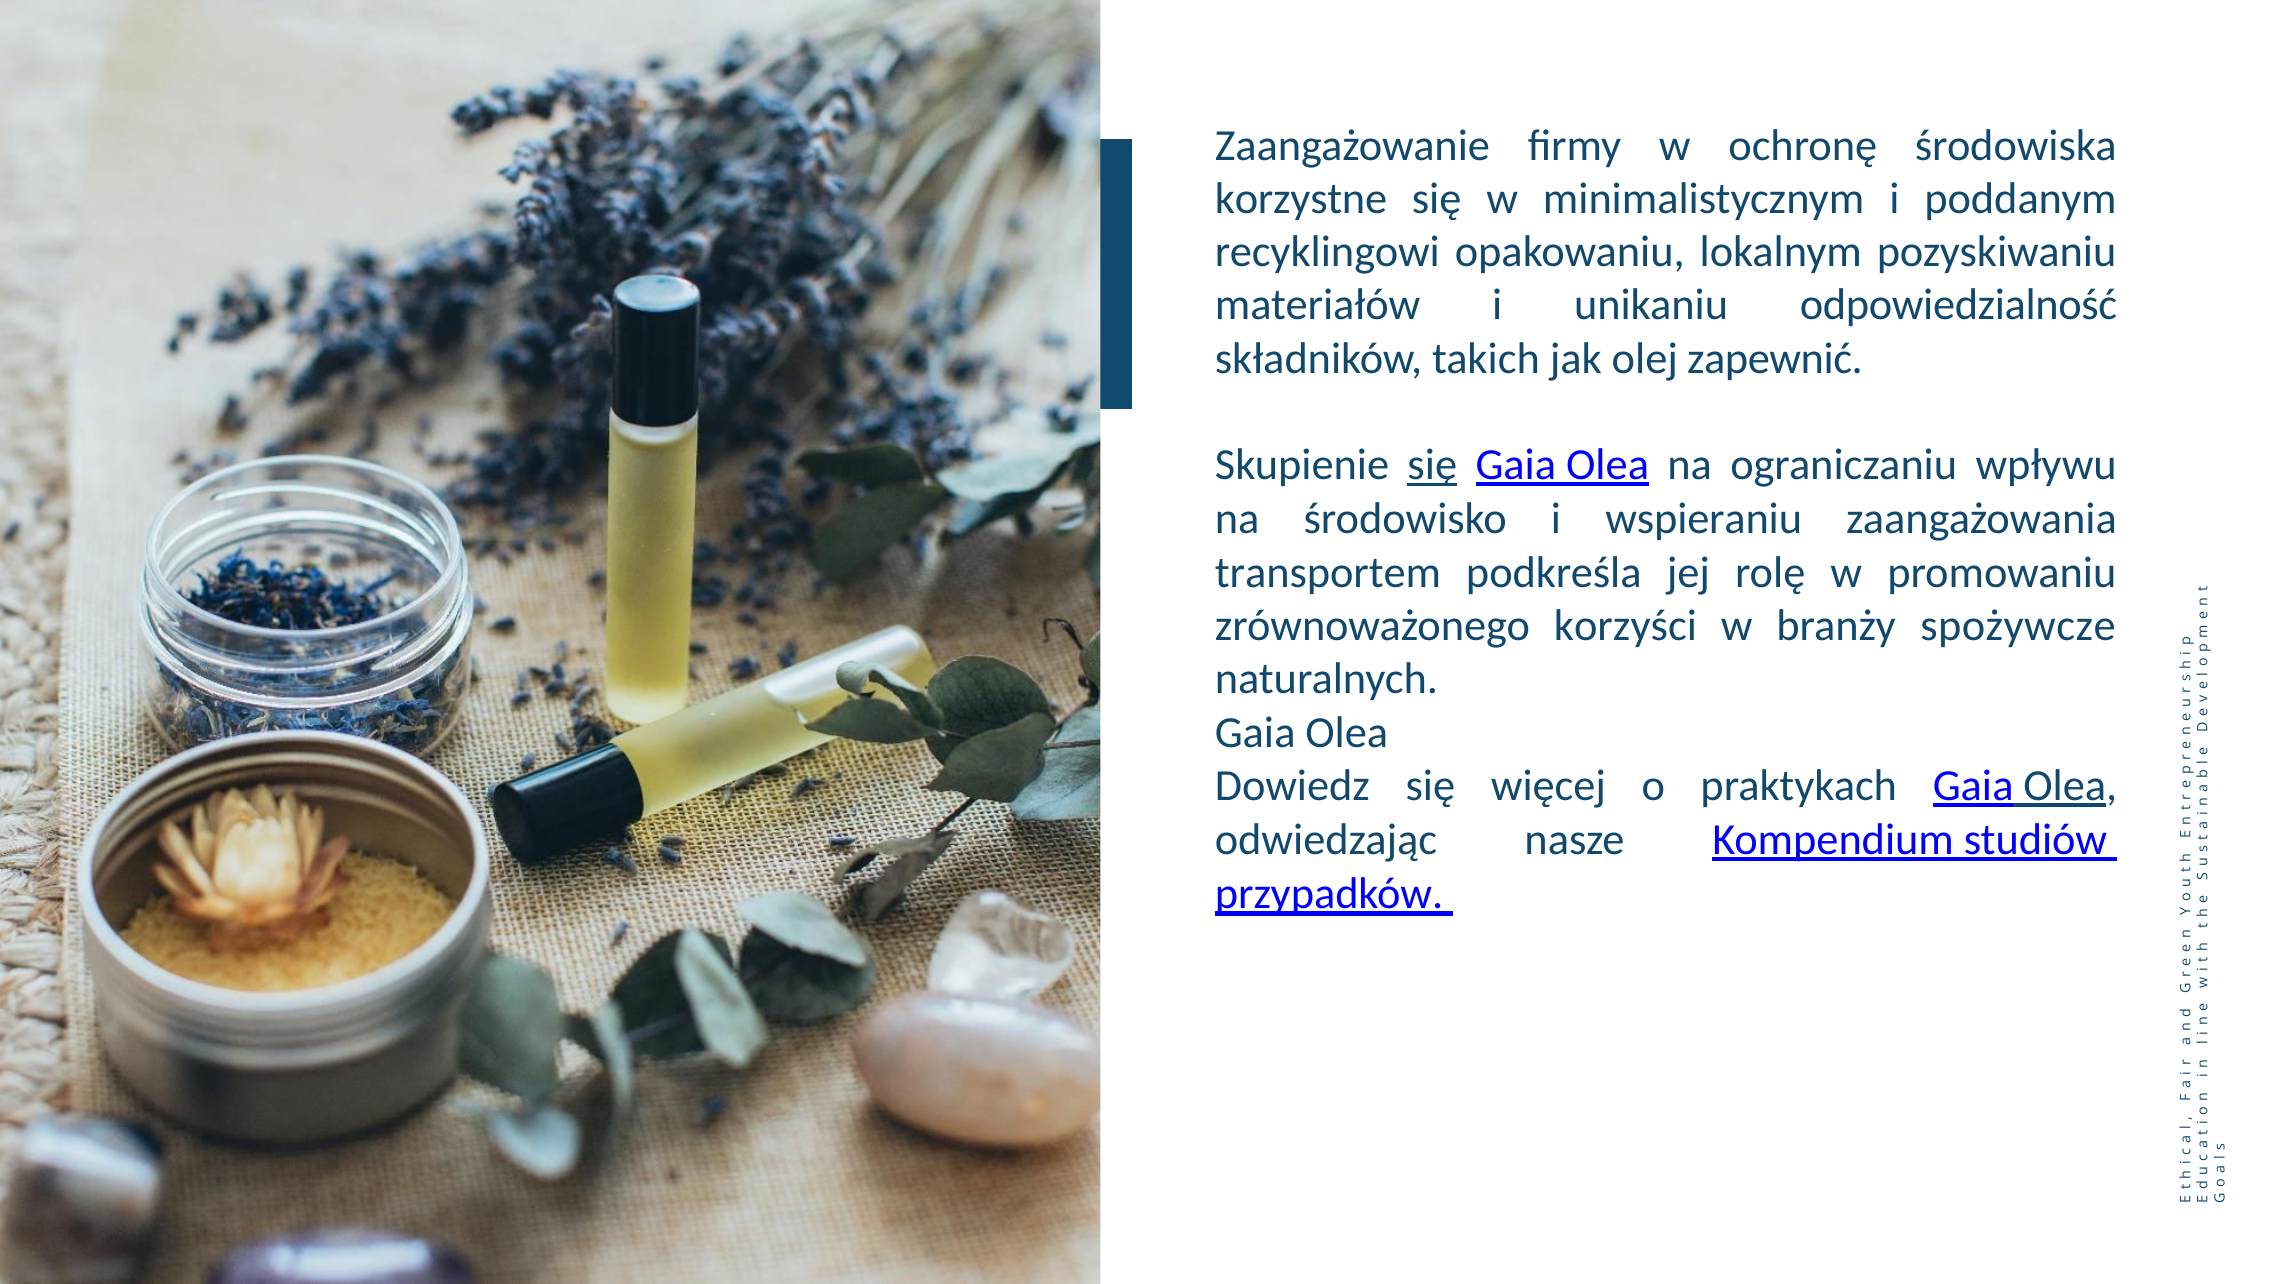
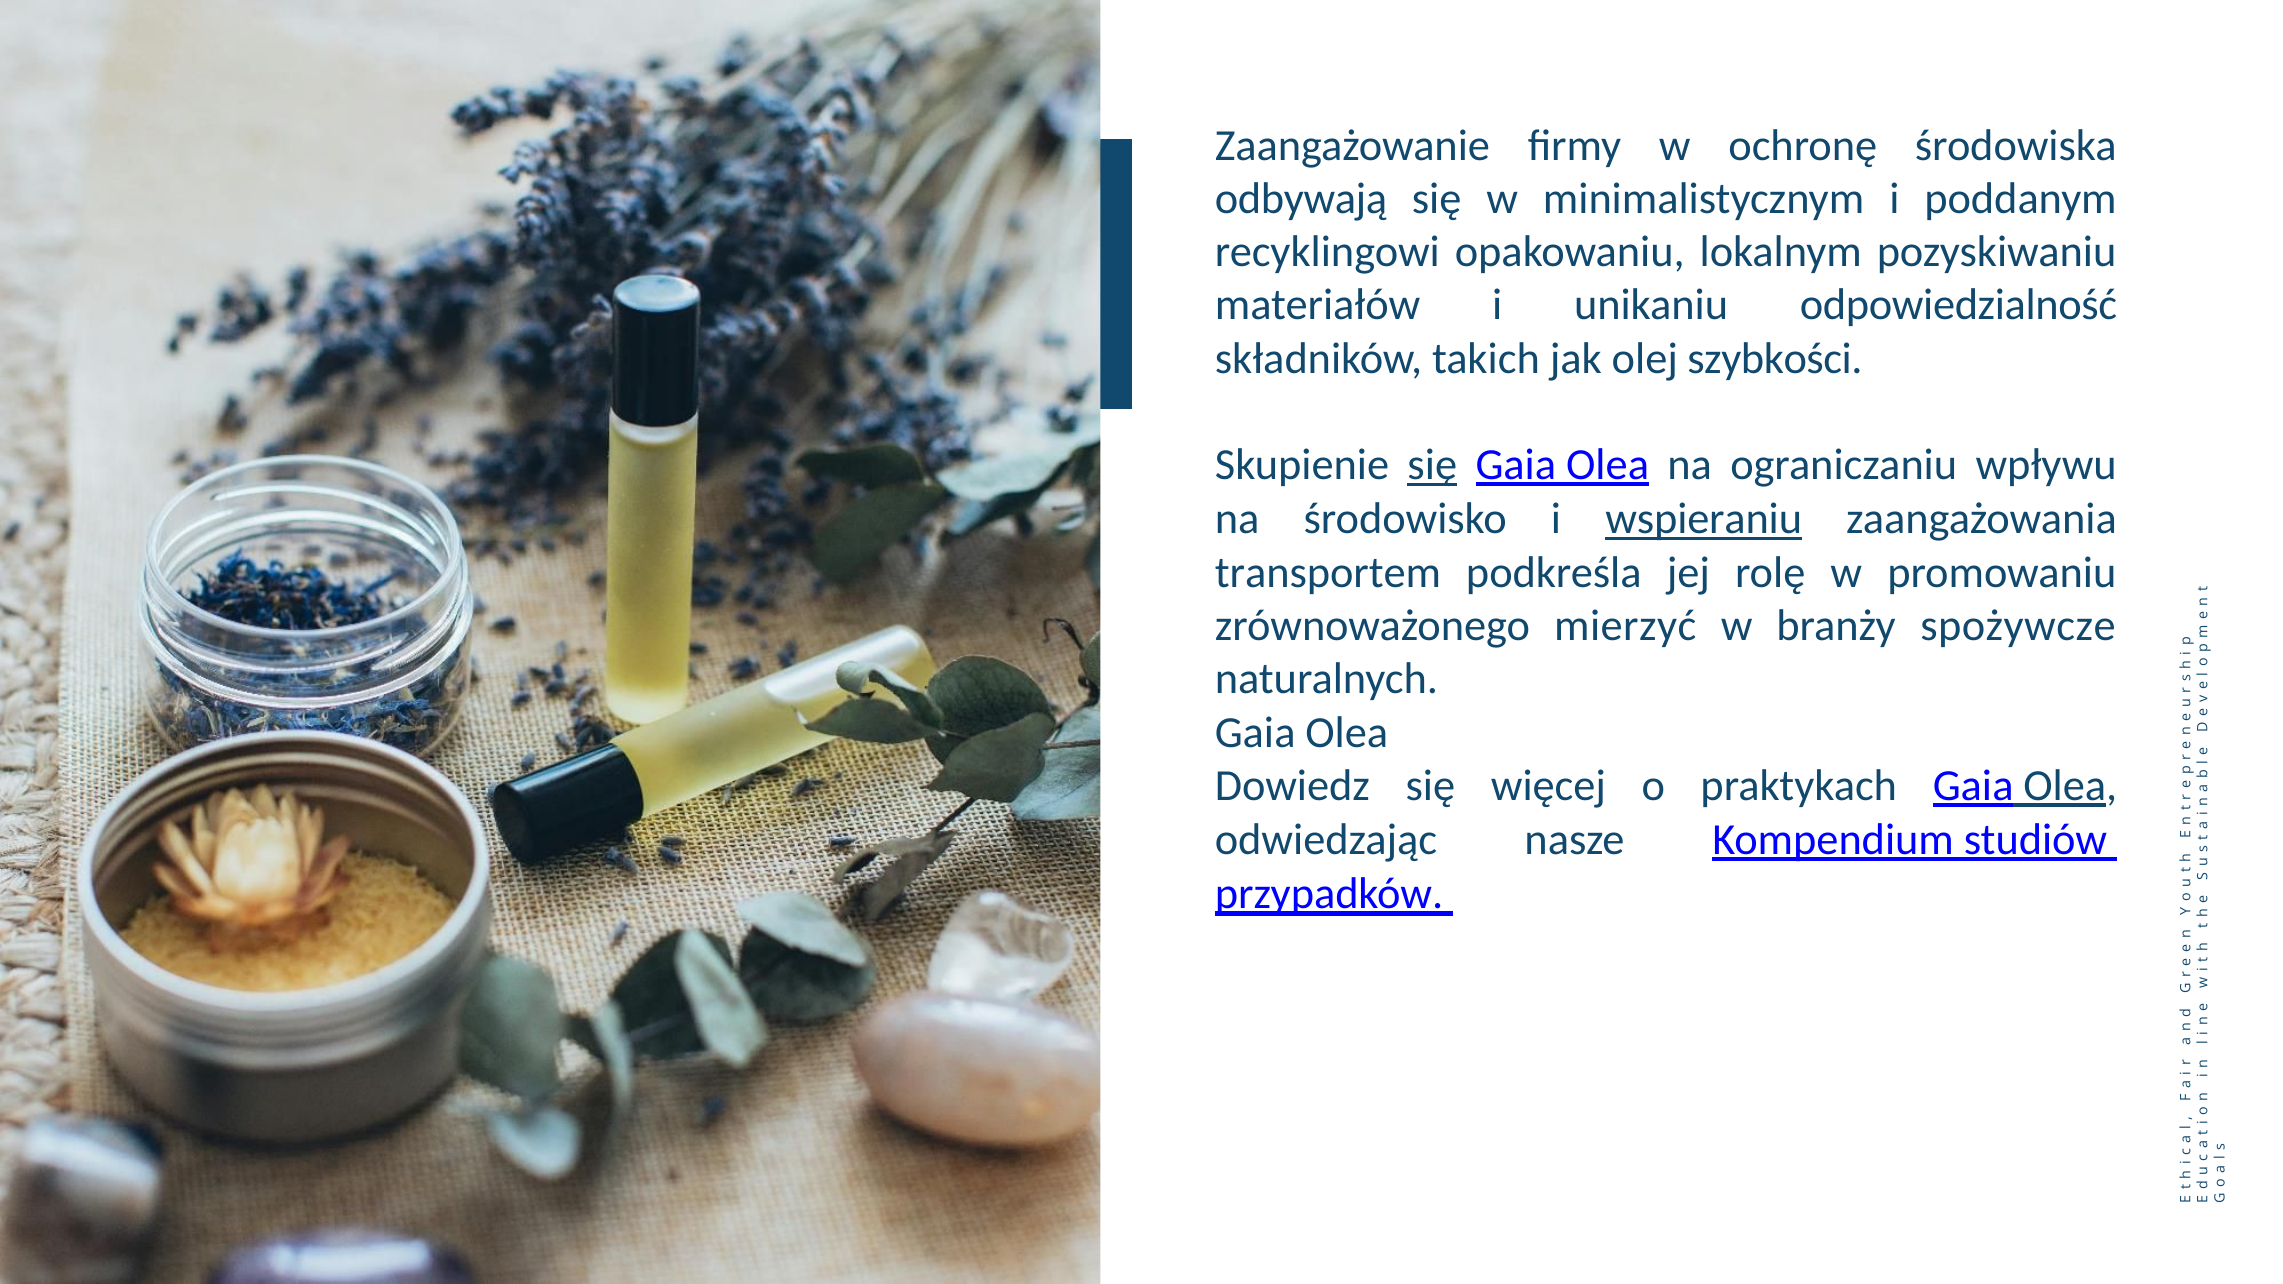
korzystne: korzystne -> odbywają
zapewnić: zapewnić -> szybkości
wspieraniu underline: none -> present
korzyści: korzyści -> mierzyć
